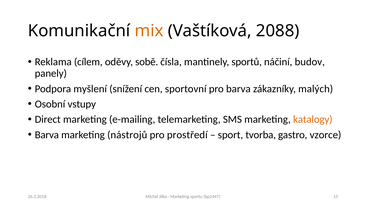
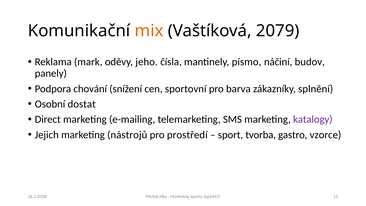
2088: 2088 -> 2079
cílem: cílem -> mark
sobě: sobě -> jeho
sportů: sportů -> písmo
myšlení: myšlení -> chování
malých: malých -> splnění
vstupy: vstupy -> dostat
katalogy colour: orange -> purple
Barva at (47, 135): Barva -> Jejich
